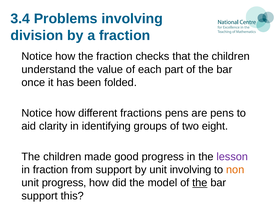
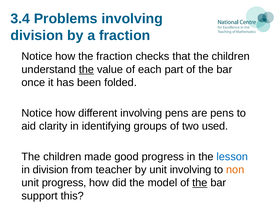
the at (86, 69) underline: none -> present
different fractions: fractions -> involving
eight: eight -> used
lesson colour: purple -> blue
in fraction: fraction -> division
from support: support -> teacher
